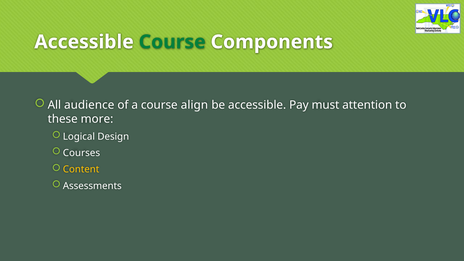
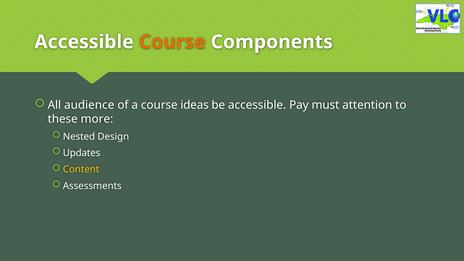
Course at (172, 42) colour: green -> orange
align: align -> ideas
Logical: Logical -> Nested
Courses: Courses -> Updates
